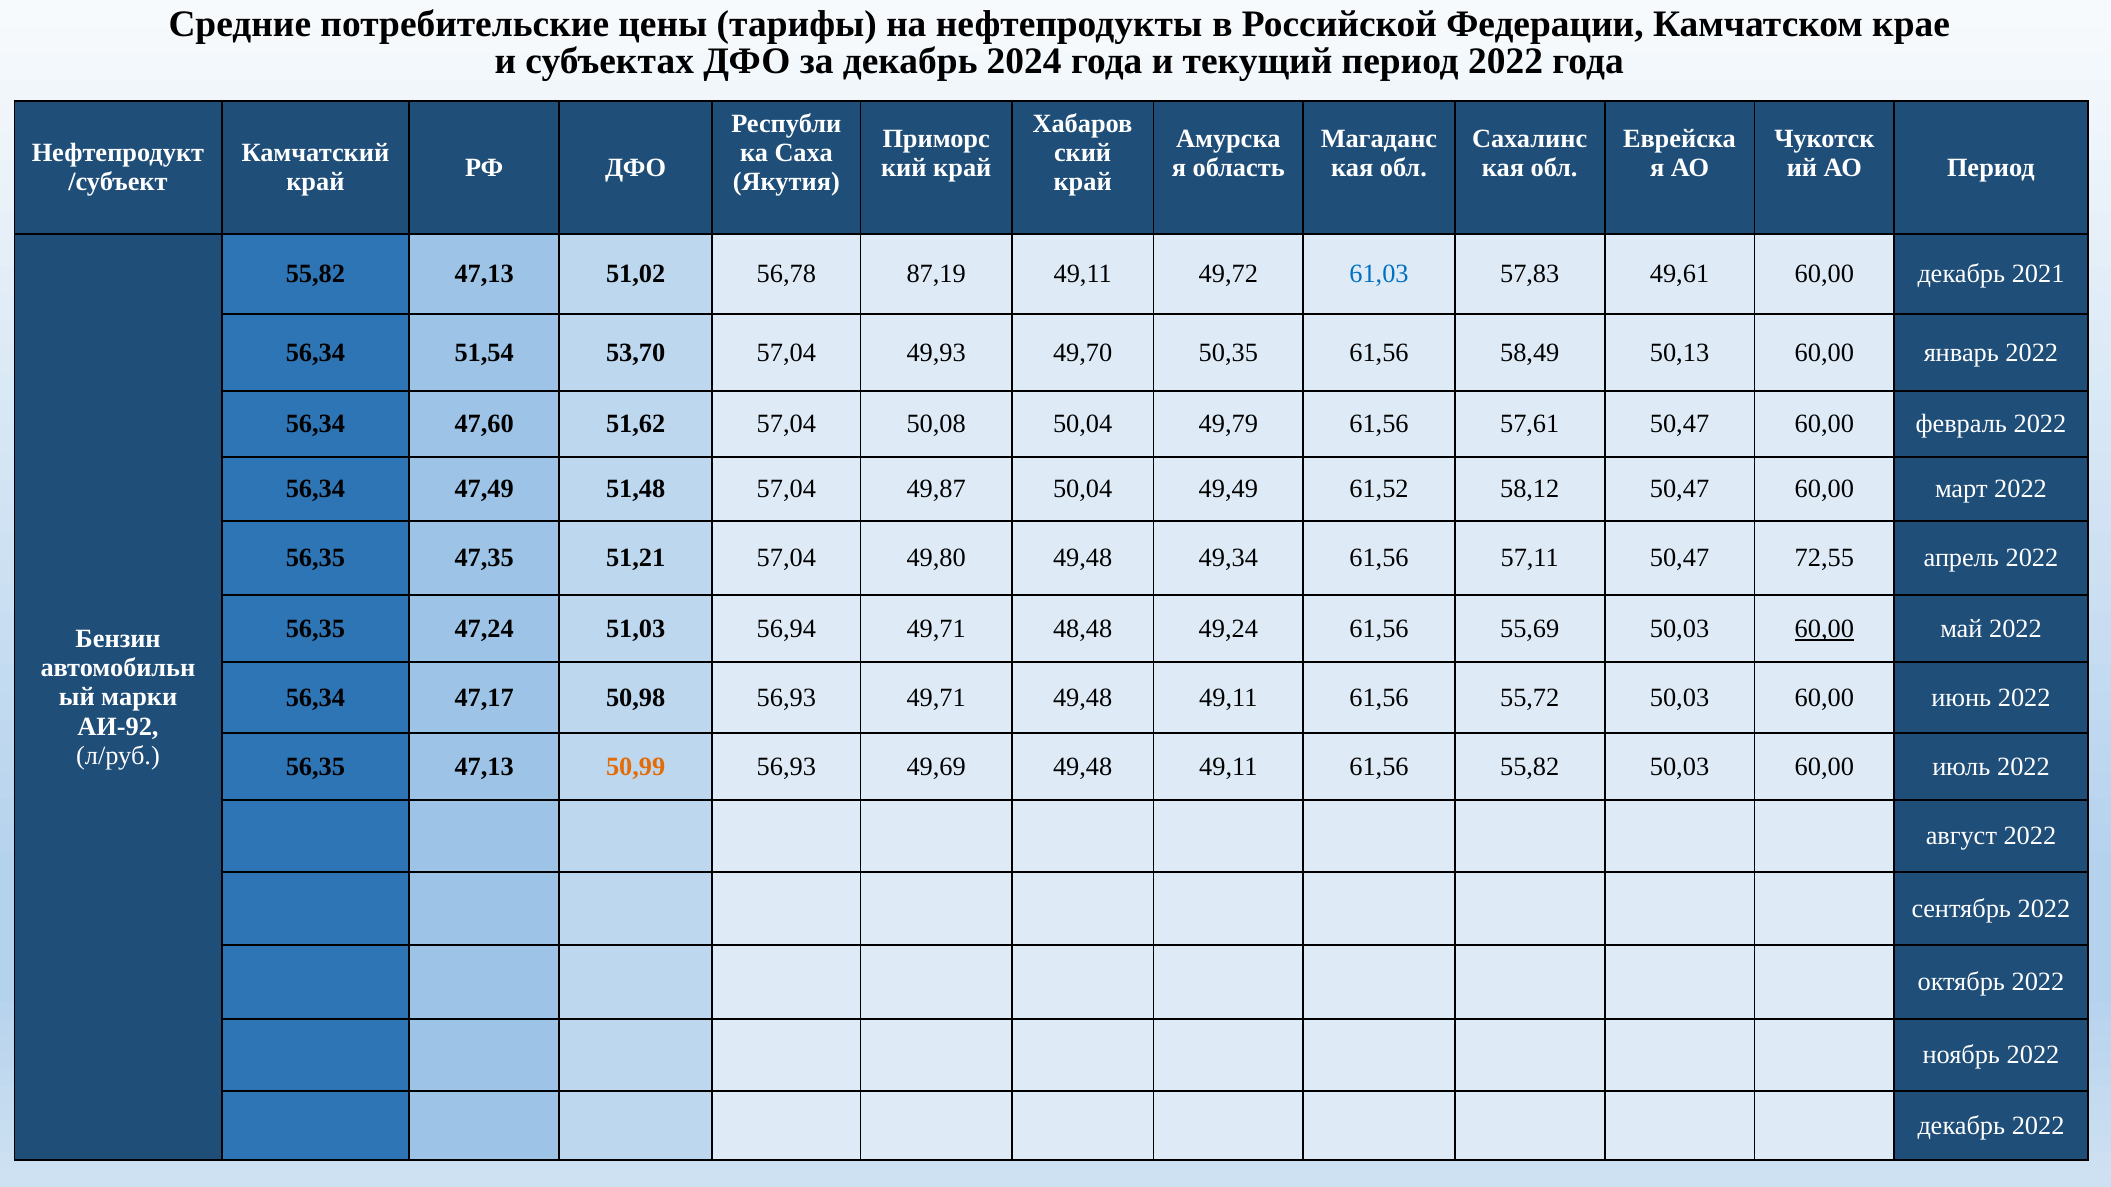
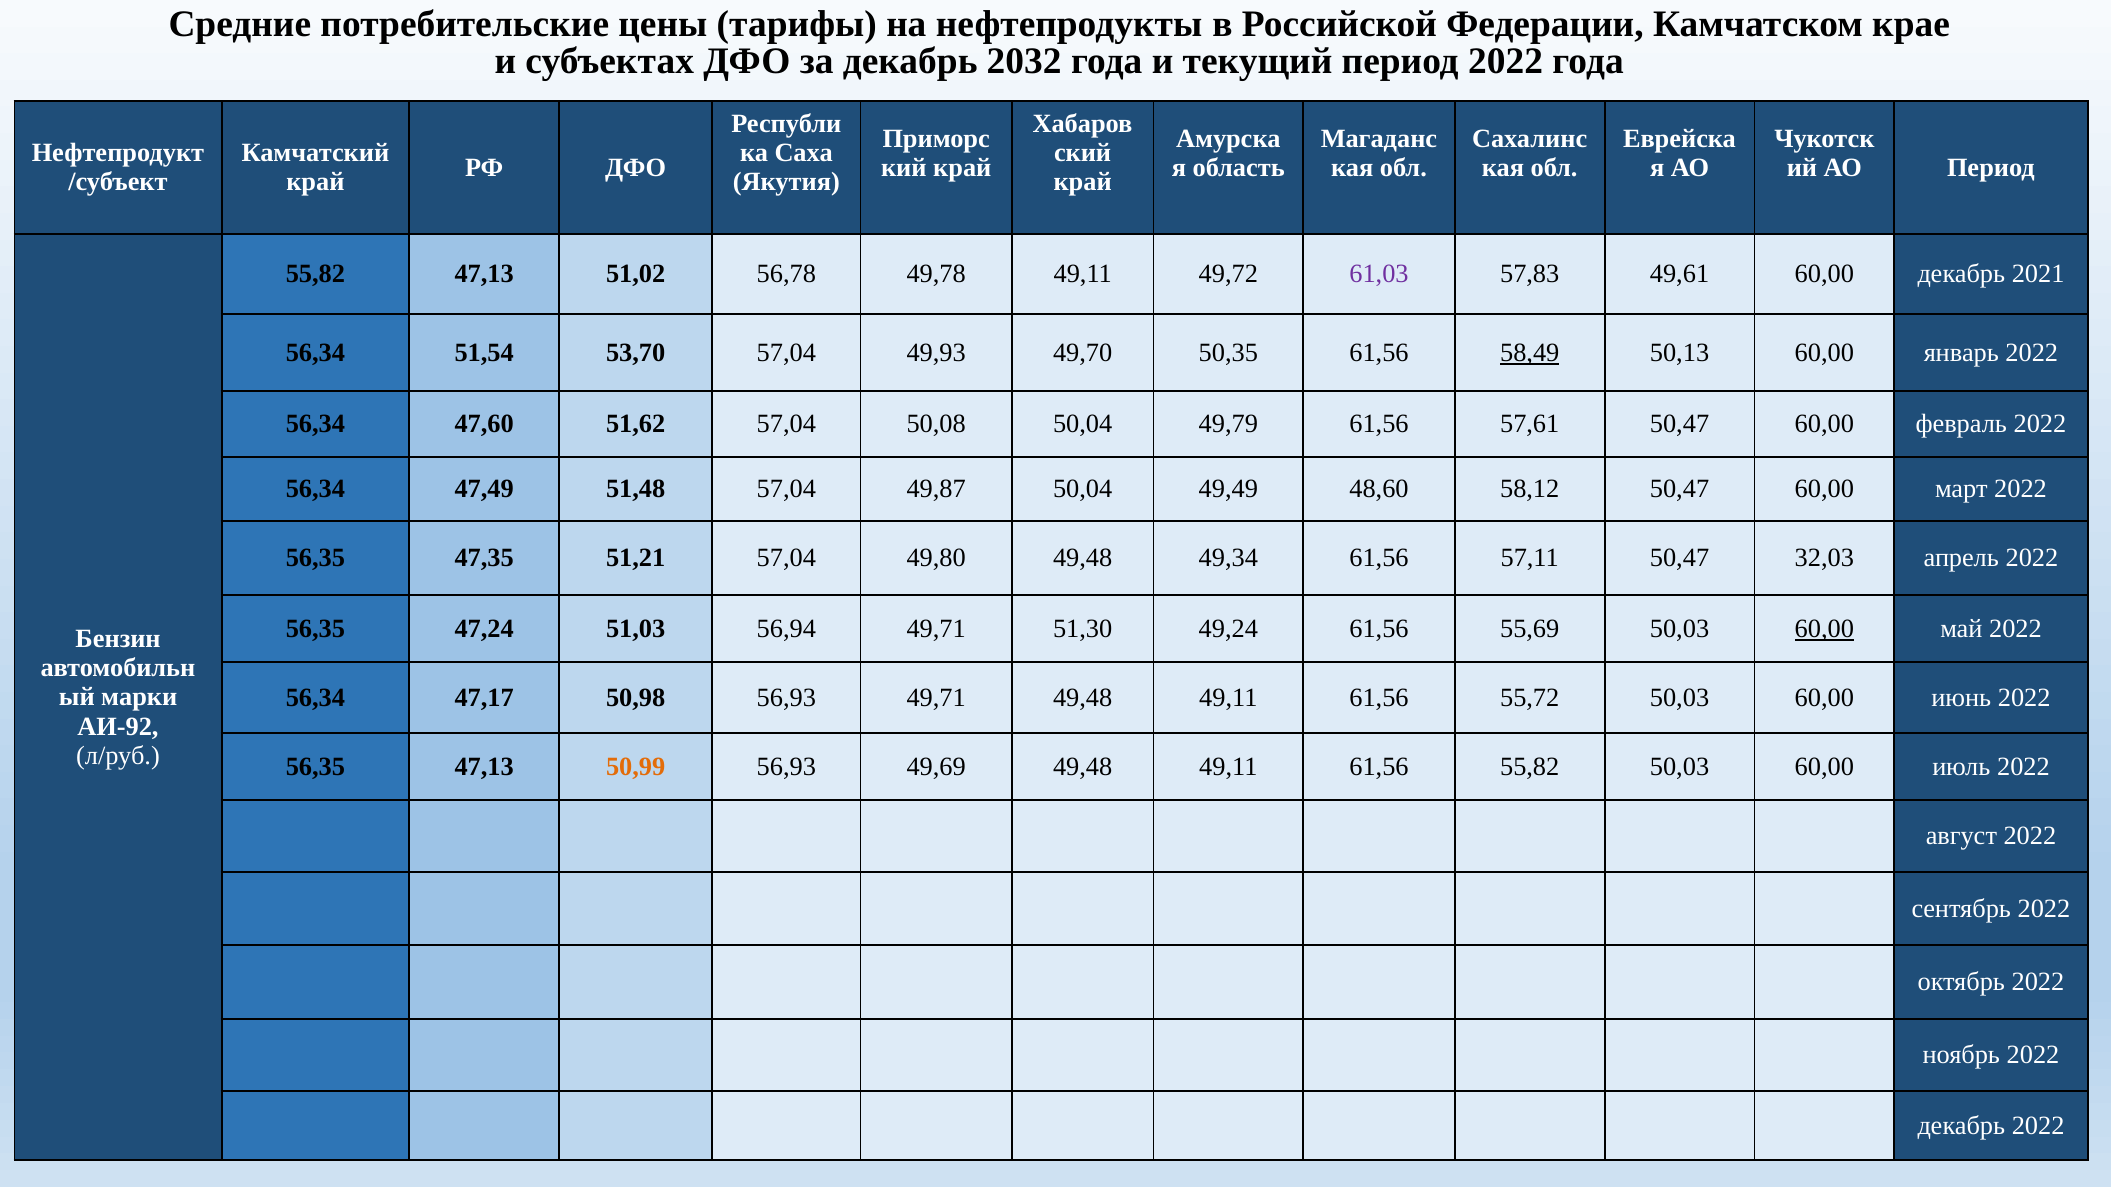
2024: 2024 -> 2032
87,19: 87,19 -> 49,78
61,03 colour: blue -> purple
58,49 underline: none -> present
61,52: 61,52 -> 48,60
72,55: 72,55 -> 32,03
48,48: 48,48 -> 51,30
